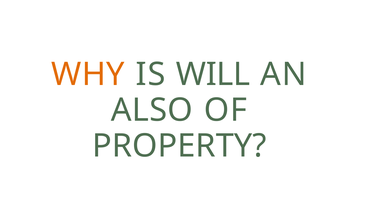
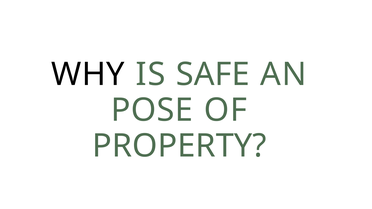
WHY colour: orange -> black
WILL: WILL -> SAFE
ALSO: ALSO -> POSE
